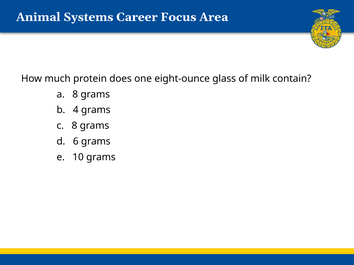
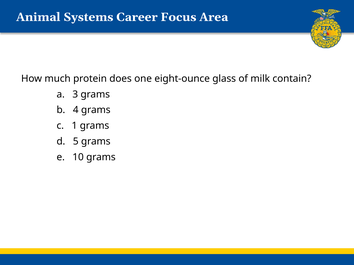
a 8: 8 -> 3
c 8: 8 -> 1
6: 6 -> 5
